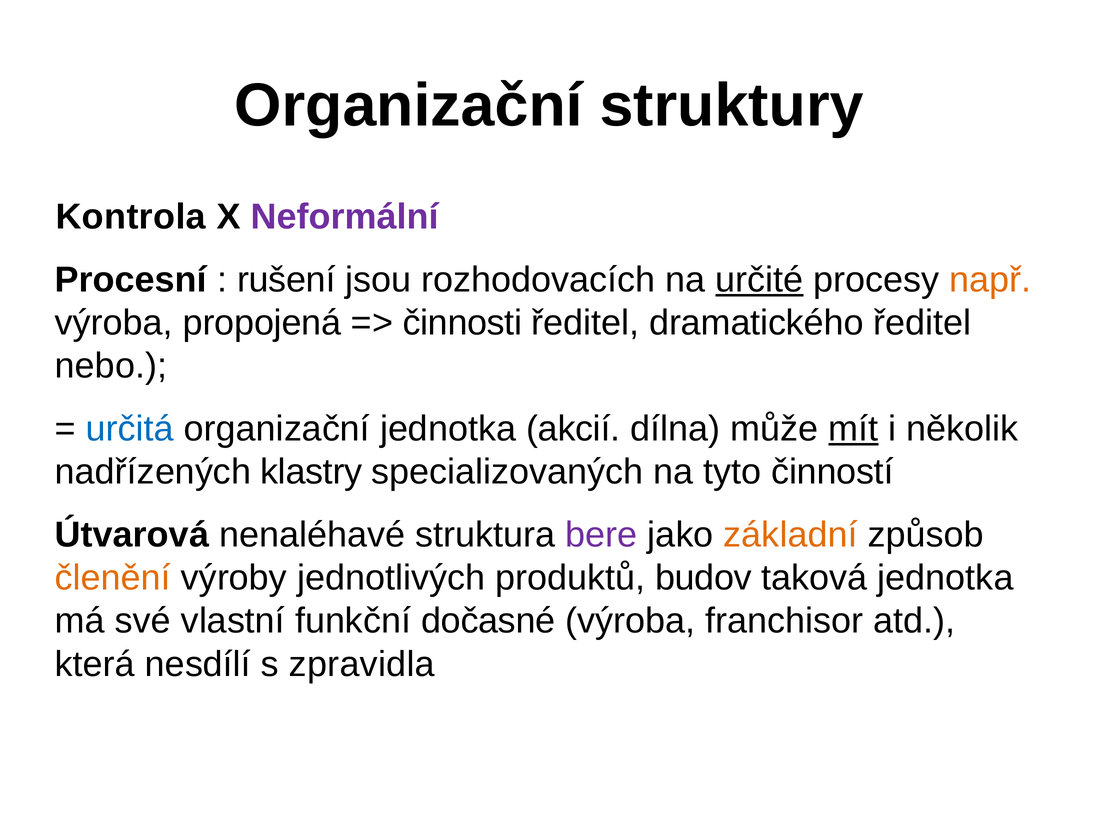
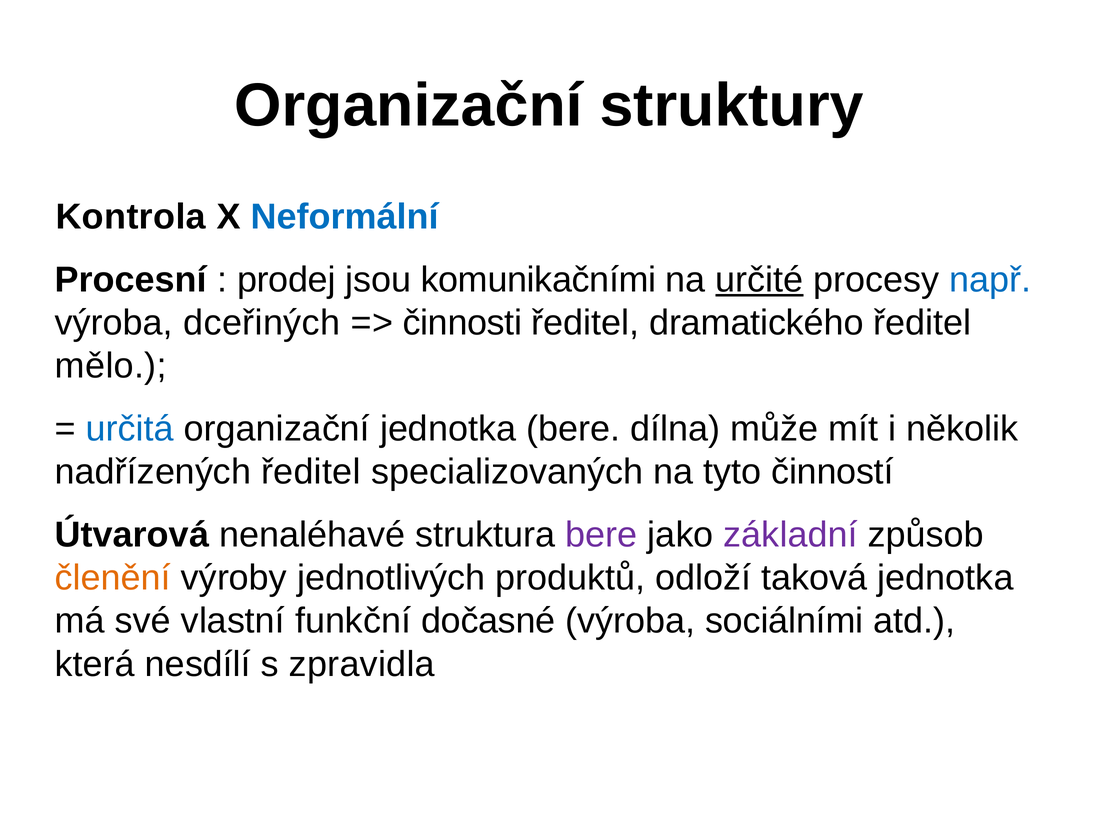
Neformální colour: purple -> blue
rušení: rušení -> prodej
rozhodovacích: rozhodovacích -> komunikačními
např colour: orange -> blue
propojená: propojená -> dceřiných
nebo: nebo -> mělo
jednotka akcií: akcií -> bere
mít underline: present -> none
nadřízených klastry: klastry -> ředitel
základní colour: orange -> purple
budov: budov -> odloží
franchisor: franchisor -> sociálními
